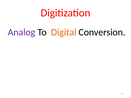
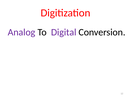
Digital colour: orange -> purple
